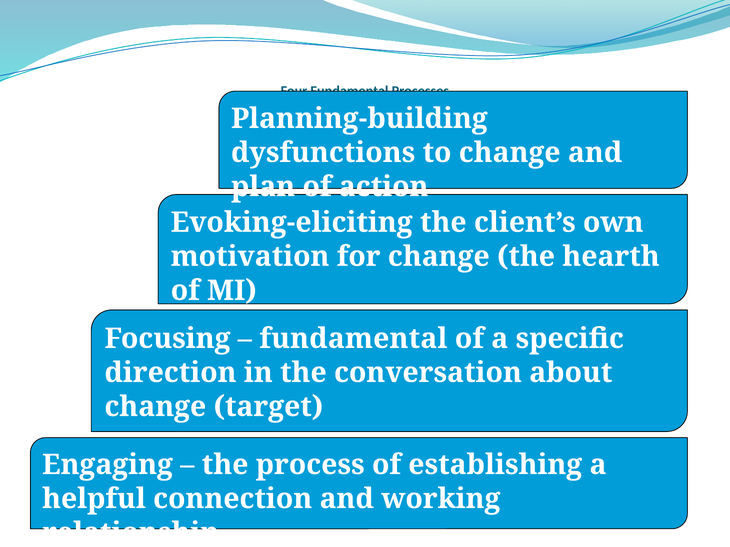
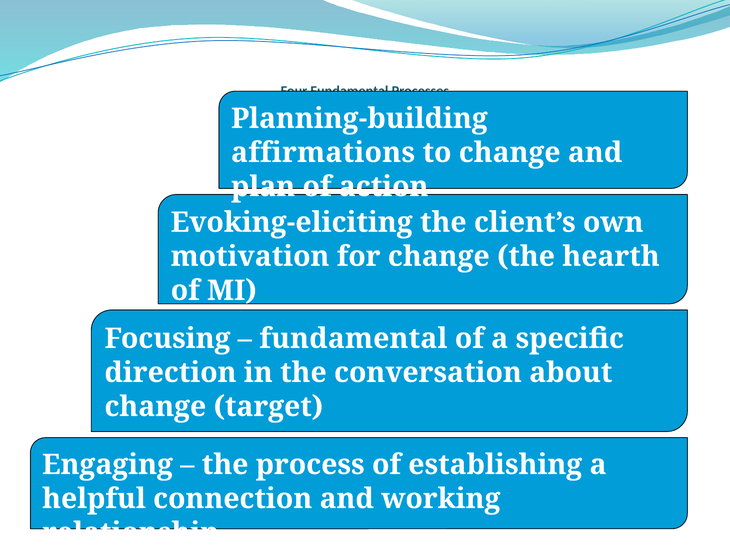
dysfunctions: dysfunctions -> affirmations
